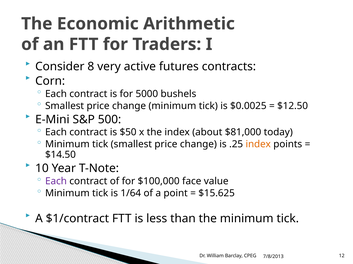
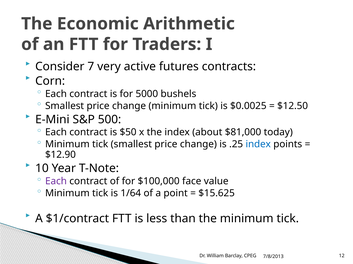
8: 8 -> 7
index at (258, 145) colour: orange -> blue
$14.50: $14.50 -> $12.90
